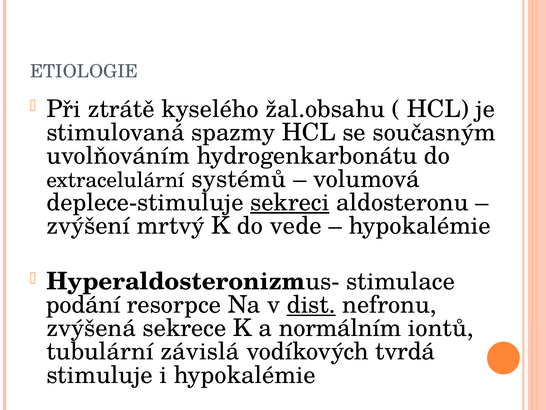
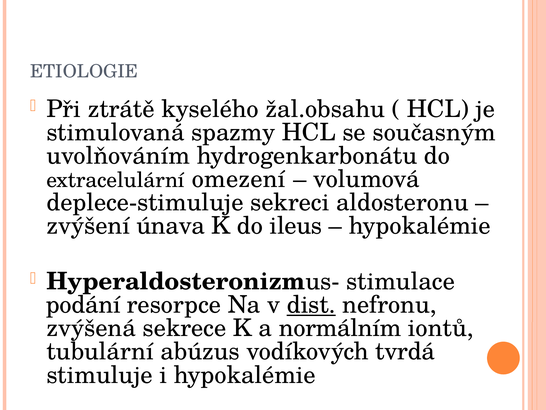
systémů: systémů -> omezení
sekreci underline: present -> none
mrtvý: mrtvý -> únava
vede: vede -> ileus
závislá: závislá -> abúzus
